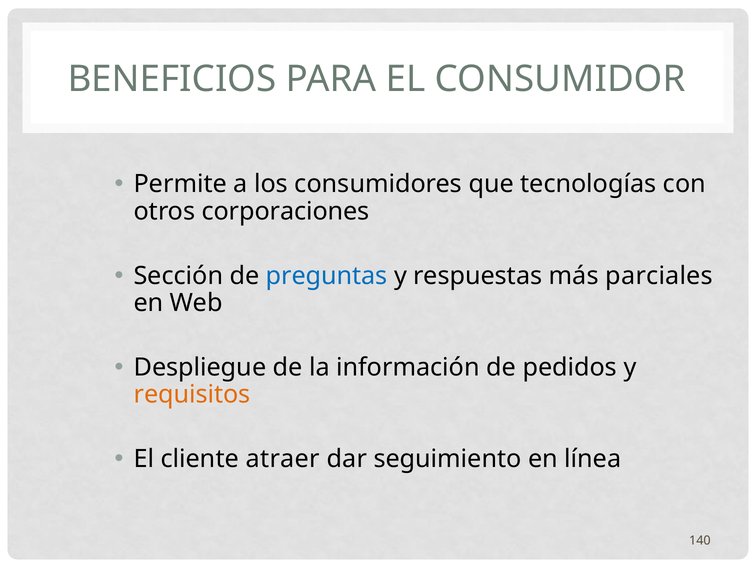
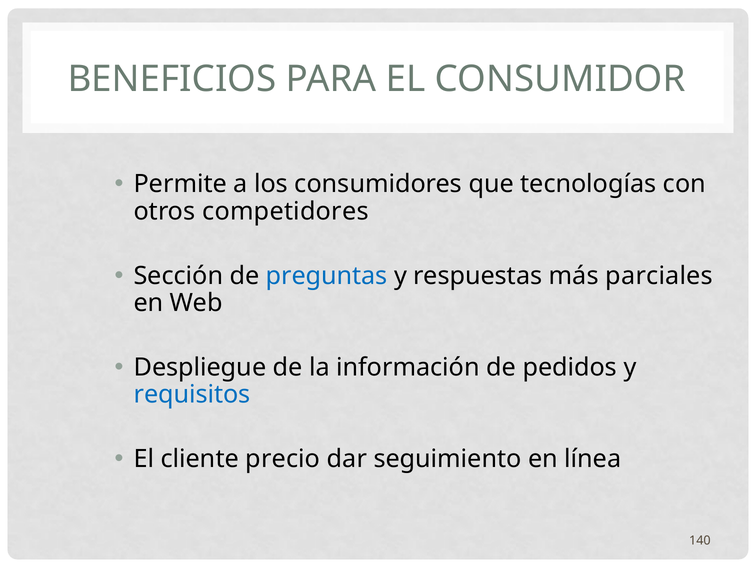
corporaciones: corporaciones -> competidores
requisitos colour: orange -> blue
atraer: atraer -> precio
